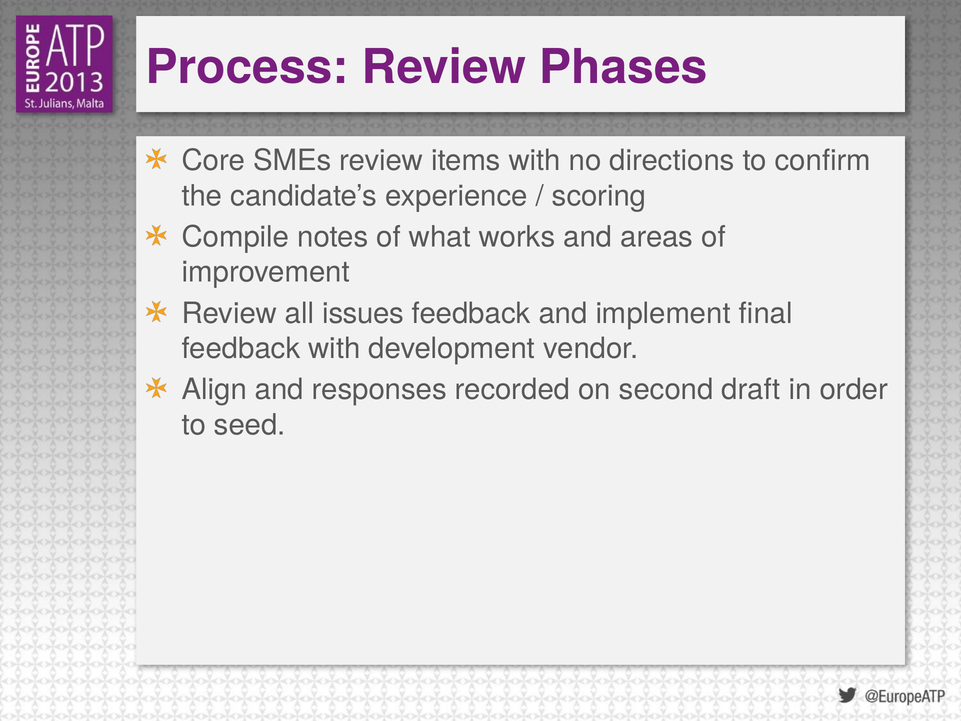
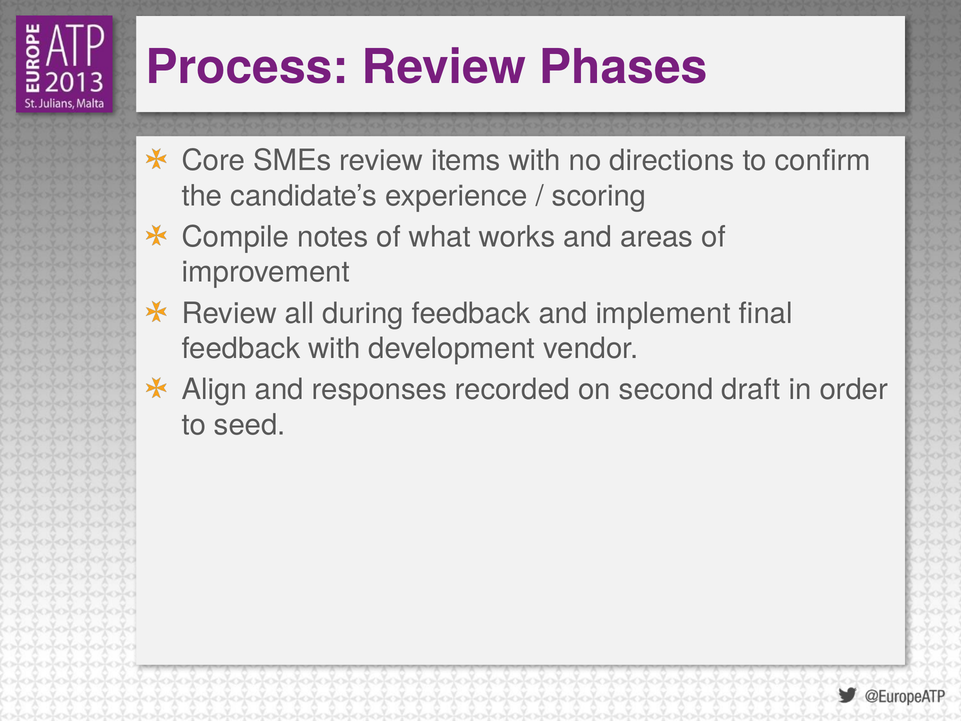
issues: issues -> during
